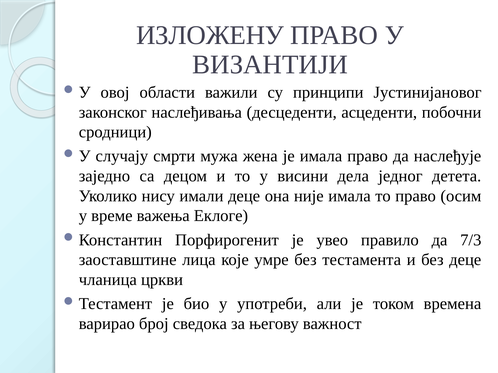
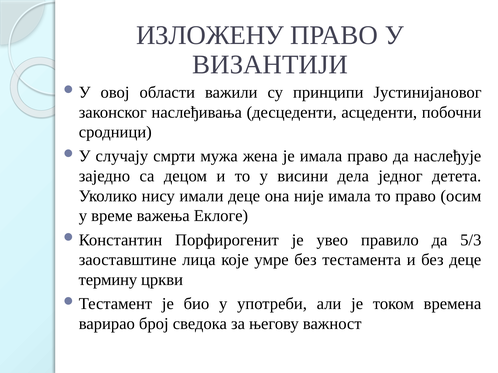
7/3: 7/3 -> 5/3
чланица: чланица -> термину
